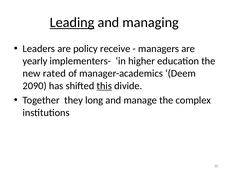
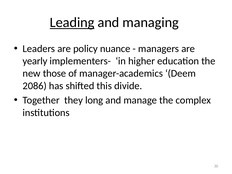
receive: receive -> nuance
rated: rated -> those
2090: 2090 -> 2086
this underline: present -> none
